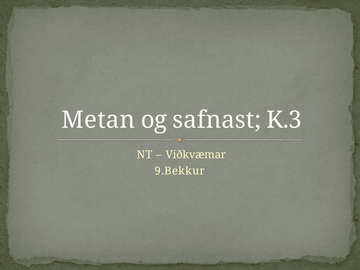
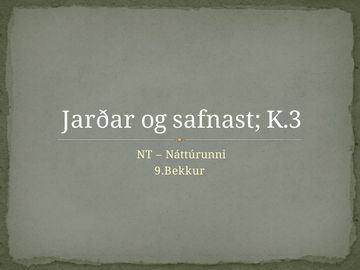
Metan: Metan -> Jarðar
Viðkvæmar: Viðkvæmar -> Náttúrunni
